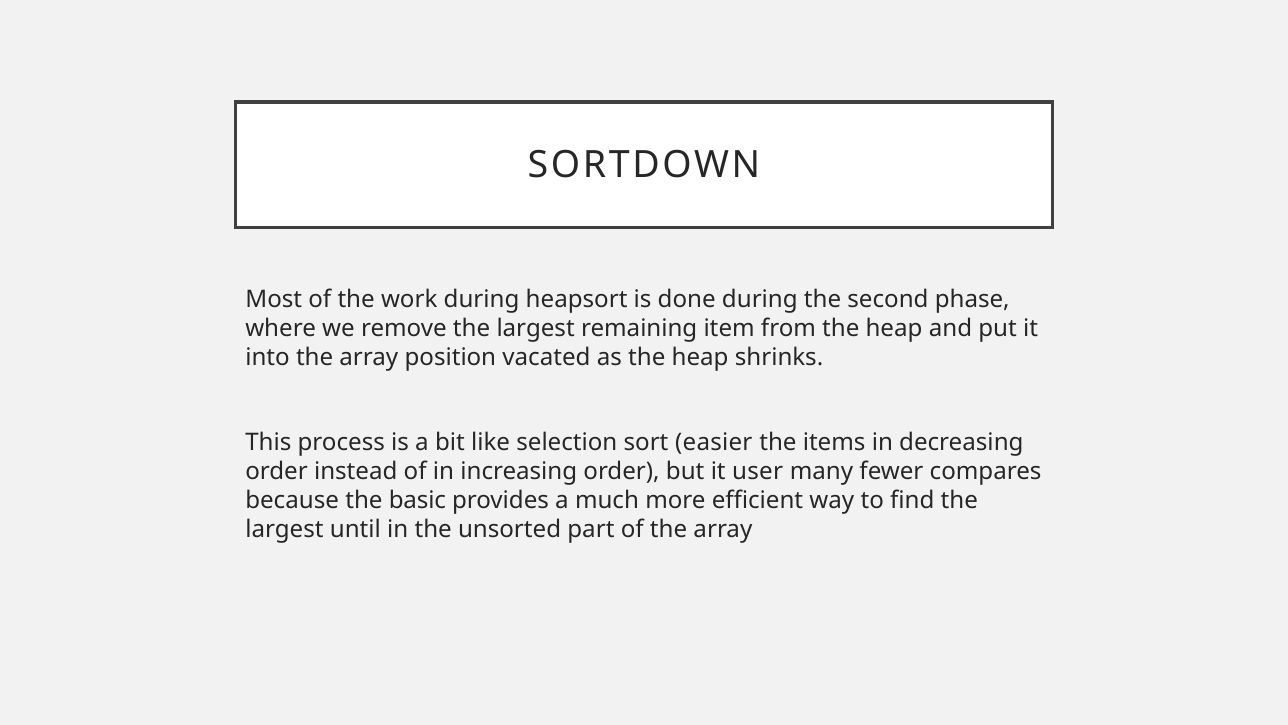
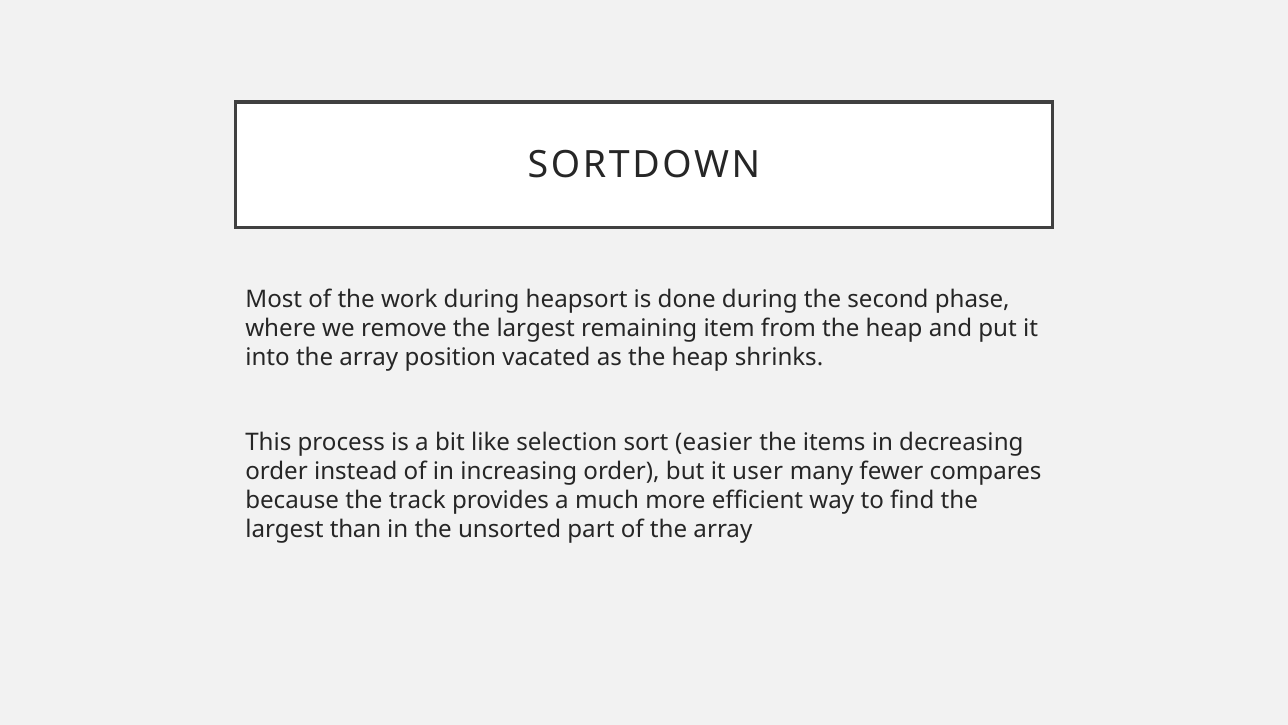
basic: basic -> track
until: until -> than
